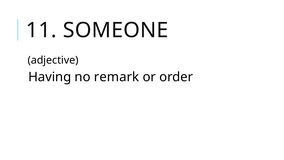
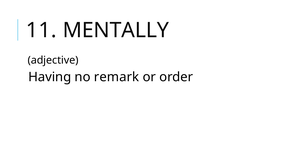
SOMEONE: SOMEONE -> MENTALLY
